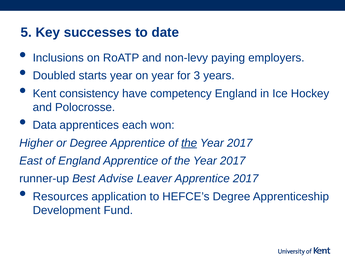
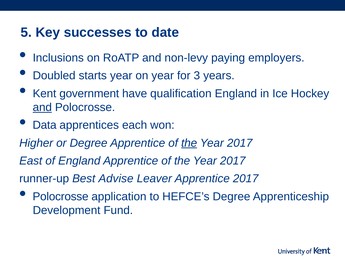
consistency: consistency -> government
competency: competency -> qualification
and at (42, 107) underline: none -> present
Resources at (60, 196): Resources -> Polocrosse
